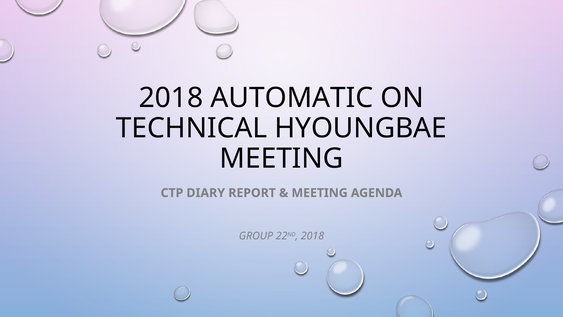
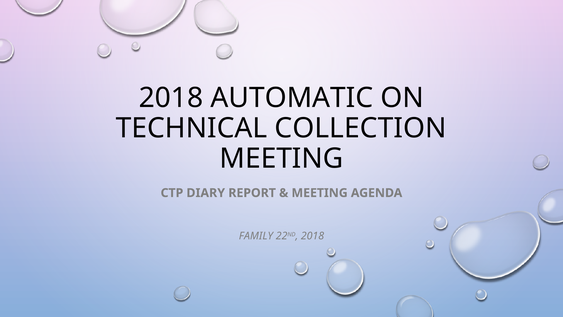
HYOUNGBAE: HYOUNGBAE -> COLLECTION
GROUP: GROUP -> FAMILY
